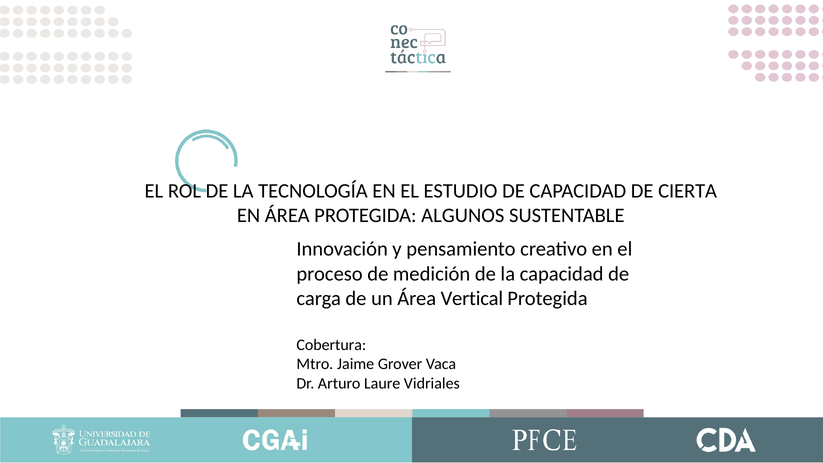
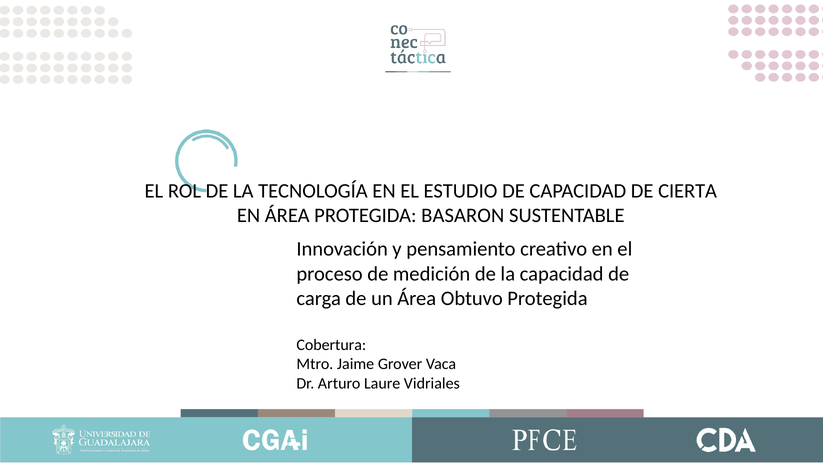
ALGUNOS: ALGUNOS -> BASARON
Vertical: Vertical -> Obtuvo
